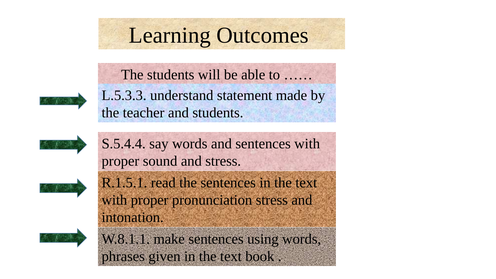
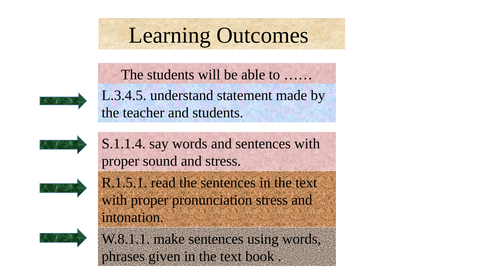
L.5.3.3: L.5.3.3 -> L.3.4.5
S.5.4.4: S.5.4.4 -> S.1.1.4
